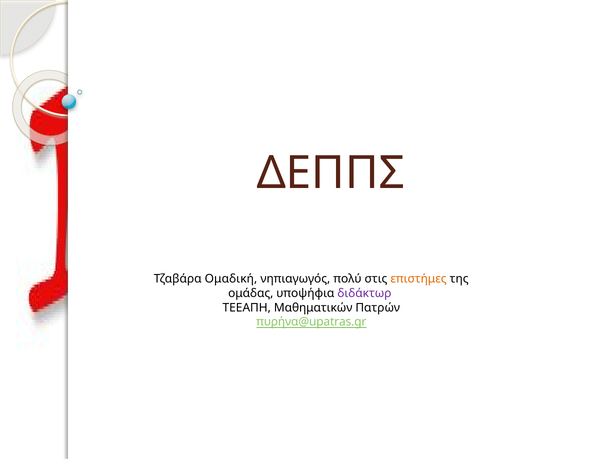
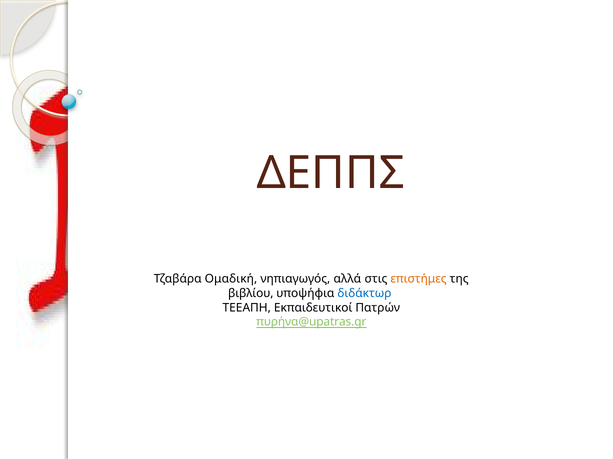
πολύ: πολύ -> αλλά
ομάδας: ομάδας -> βιβλίου
διδάκτωρ colour: purple -> blue
Μαθηματικών: Μαθηματικών -> Εκπαιδευτικοί
